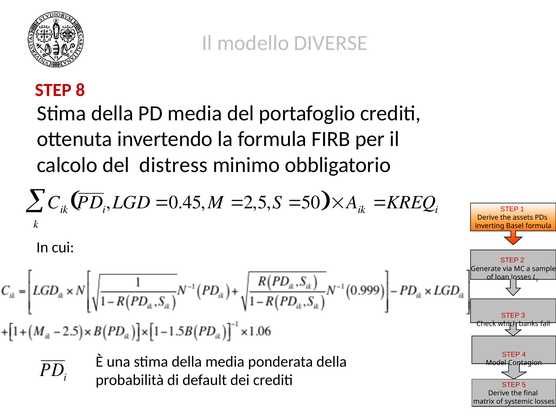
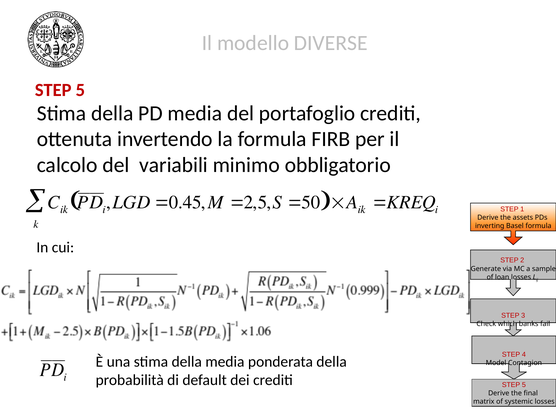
8 at (80, 90): 8 -> 5
distress: distress -> variabili
